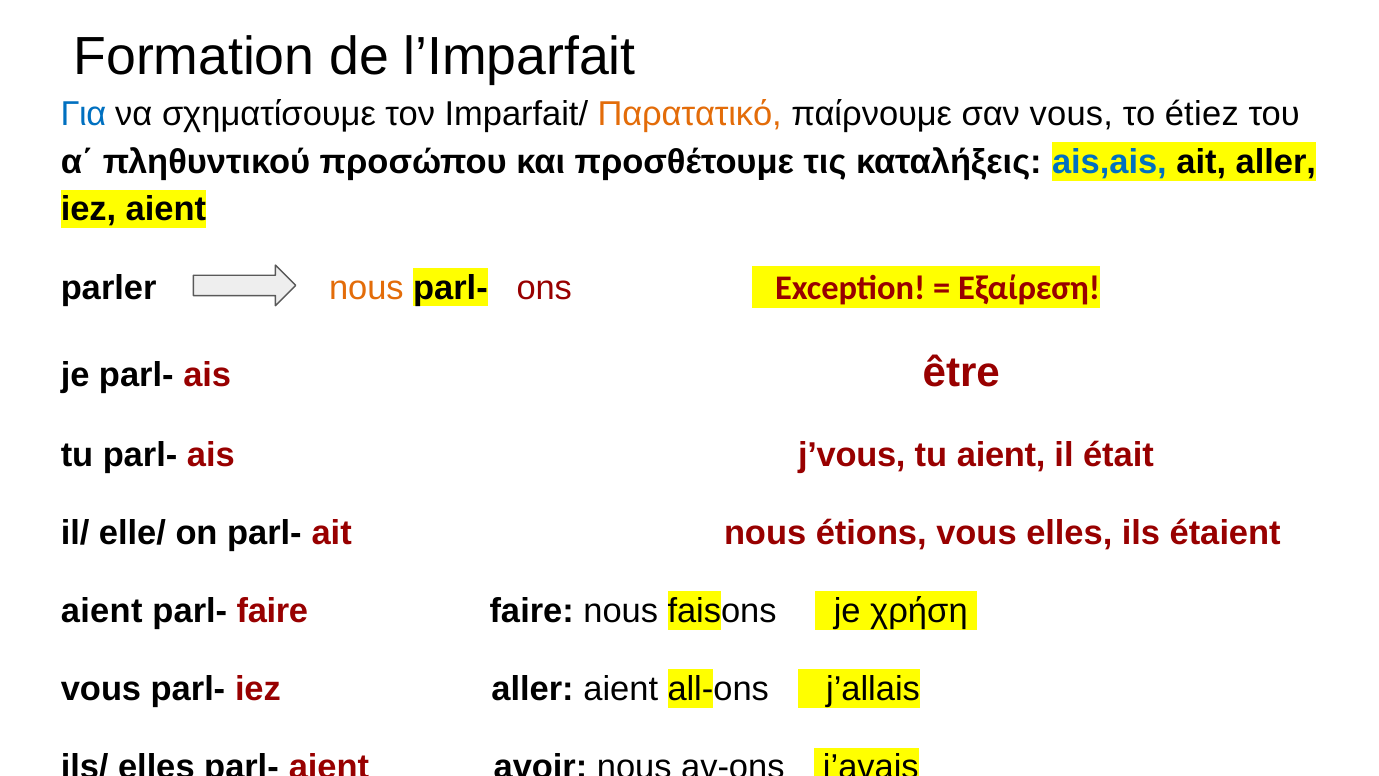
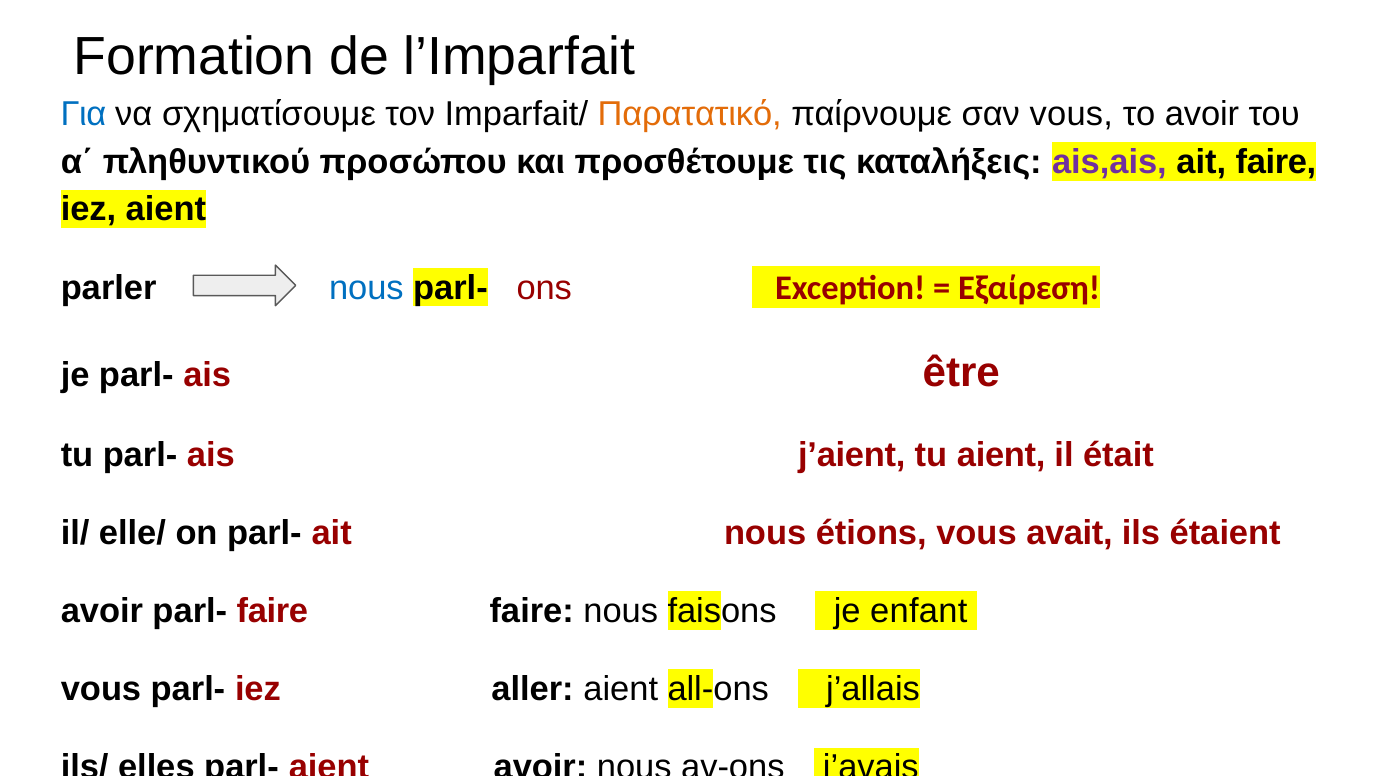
το étiez: étiez -> avoir
ais,ais colour: blue -> purple
ait aller: aller -> faire
nous at (366, 288) colour: orange -> blue
j’vous: j’vous -> j’aient
vous elles: elles -> avait
aient at (102, 611): aient -> avoir
χρήση: χρήση -> enfant
